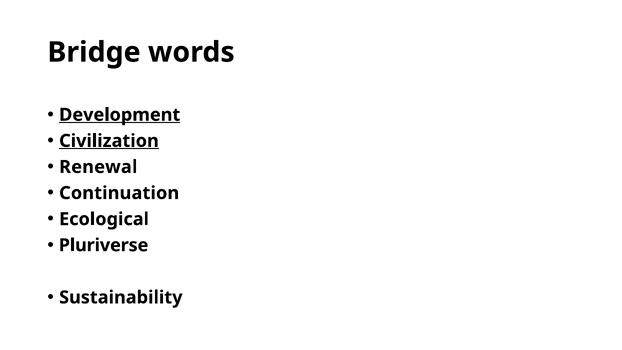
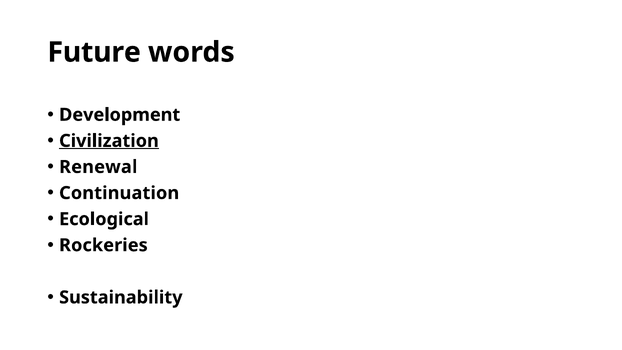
Bridge: Bridge -> Future
Development underline: present -> none
Pluriverse: Pluriverse -> Rockeries
